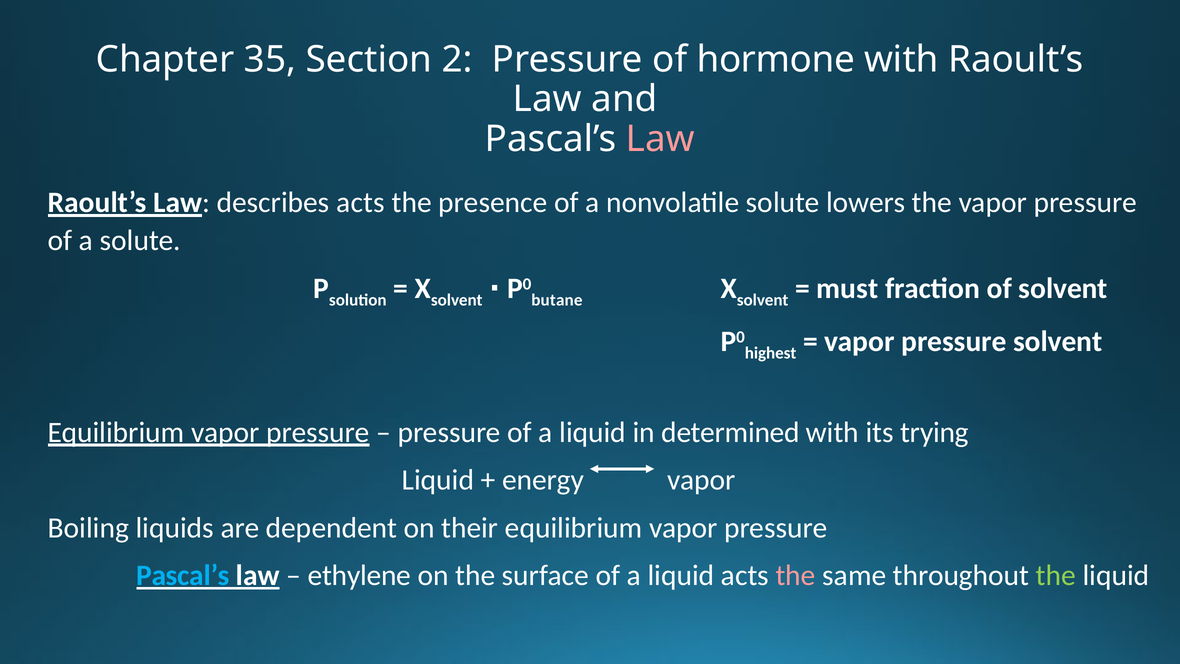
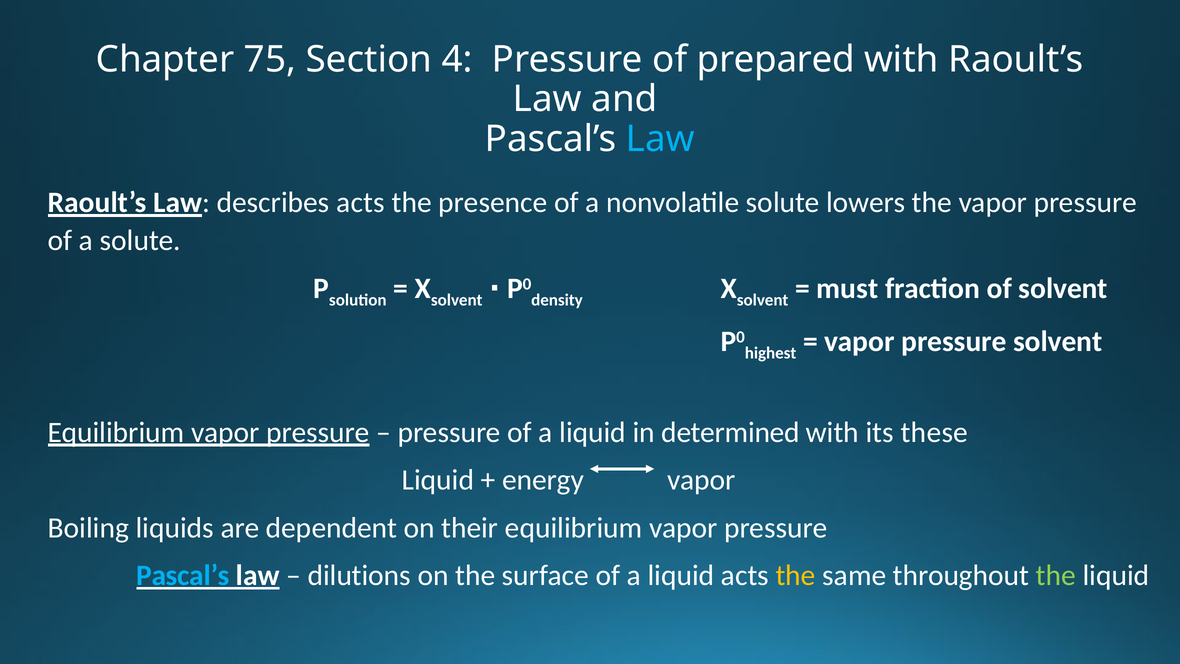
35: 35 -> 75
2: 2 -> 4
hormone: hormone -> prepared
Law at (660, 139) colour: pink -> light blue
butane: butane -> density
trying: trying -> these
ethylene: ethylene -> dilutions
the at (796, 575) colour: pink -> yellow
